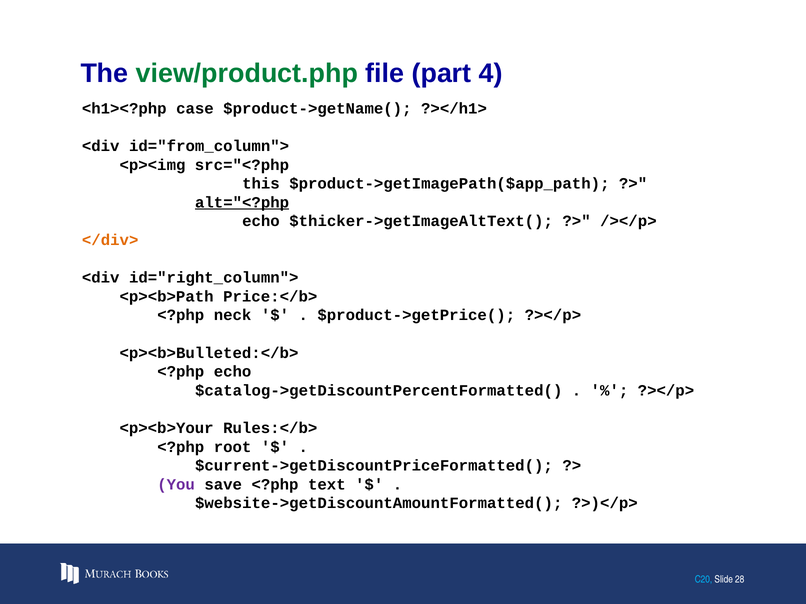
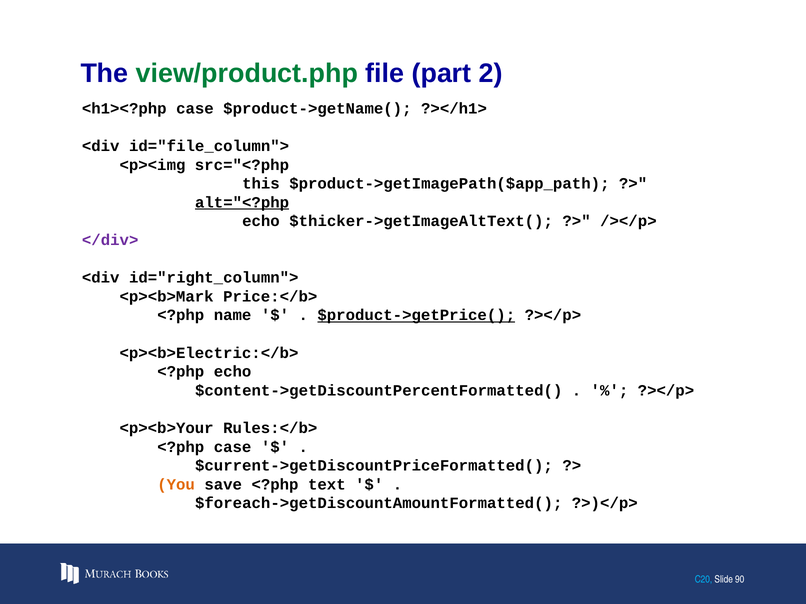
4: 4 -> 2
id="from_column">: id="from_column"> -> id="file_column">
</div> colour: orange -> purple
<p><b>Path: <p><b>Path -> <p><b>Mark
neck: neck -> name
$product->getPrice( underline: none -> present
<p><b>Bulleted:</b>: <p><b>Bulleted:</b> -> <p><b>Electric:</b>
$catalog->getDiscountPercentFormatted(: $catalog->getDiscountPercentFormatted( -> $content->getDiscountPercentFormatted(
<?php root: root -> case
You colour: purple -> orange
$website->getDiscountAmountFormatted(: $website->getDiscountAmountFormatted( -> $foreach->getDiscountAmountFormatted(
28: 28 -> 90
